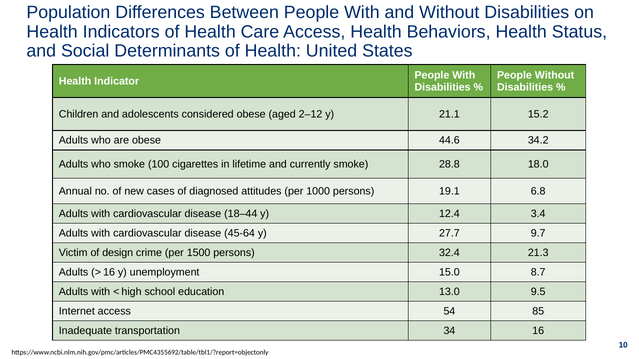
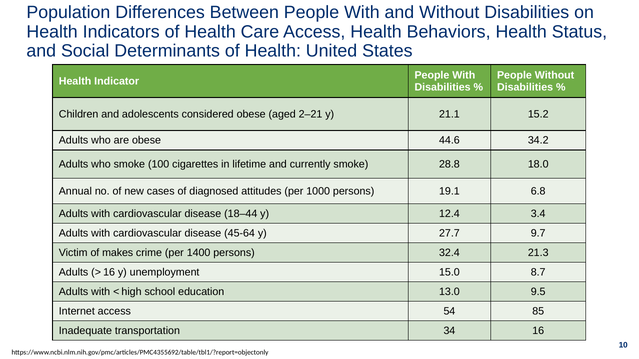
2–12: 2–12 -> 2–21
design: design -> makes
1500: 1500 -> 1400
